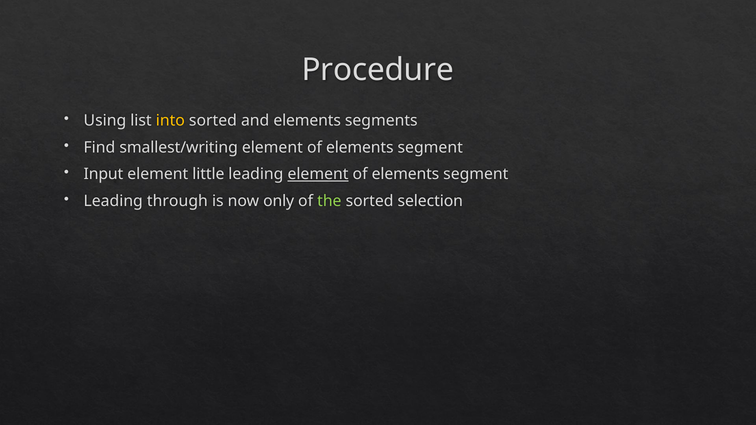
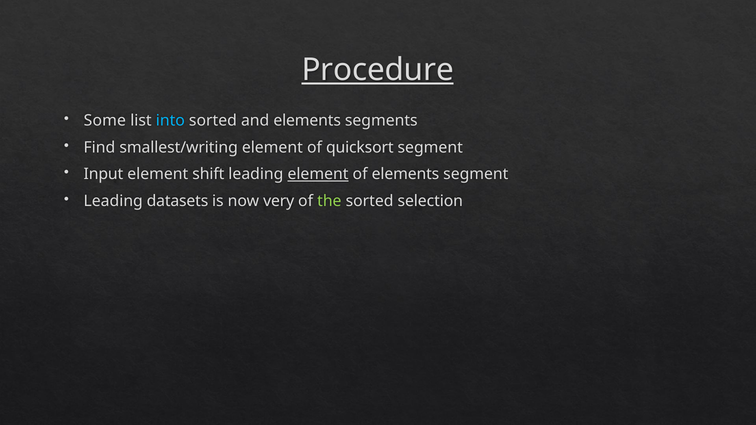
Procedure underline: none -> present
Using: Using -> Some
into colour: yellow -> light blue
elements at (360, 148): elements -> quicksort
little: little -> shift
through: through -> datasets
only: only -> very
